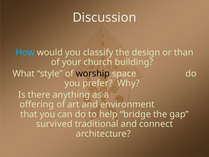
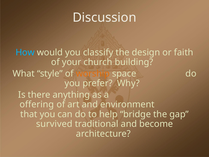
than: than -> faith
worship colour: black -> orange
connect: connect -> become
